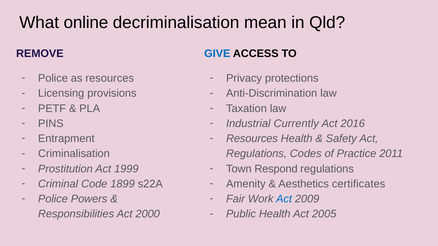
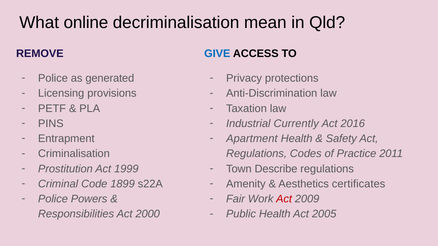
as resources: resources -> generated
Resources at (252, 139): Resources -> Apartment
Respond: Respond -> Describe
Act at (284, 199) colour: blue -> red
